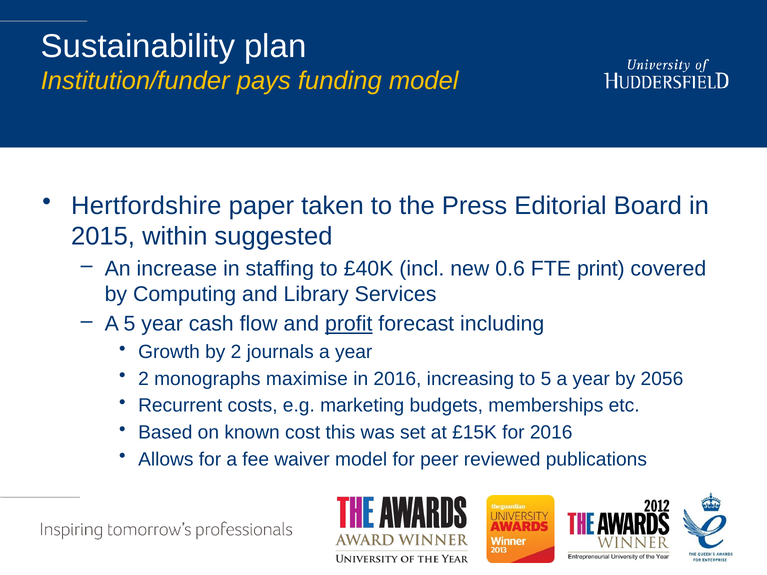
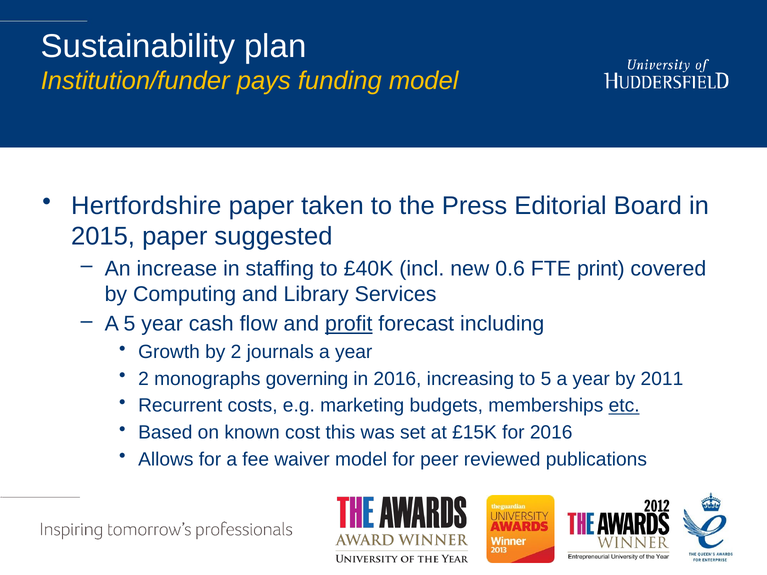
2015 within: within -> paper
maximise: maximise -> governing
2056: 2056 -> 2011
etc underline: none -> present
